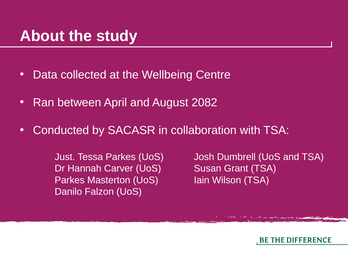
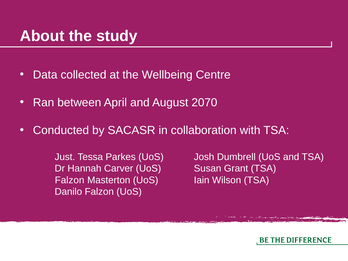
2082: 2082 -> 2070
Parkes at (70, 180): Parkes -> Falzon
